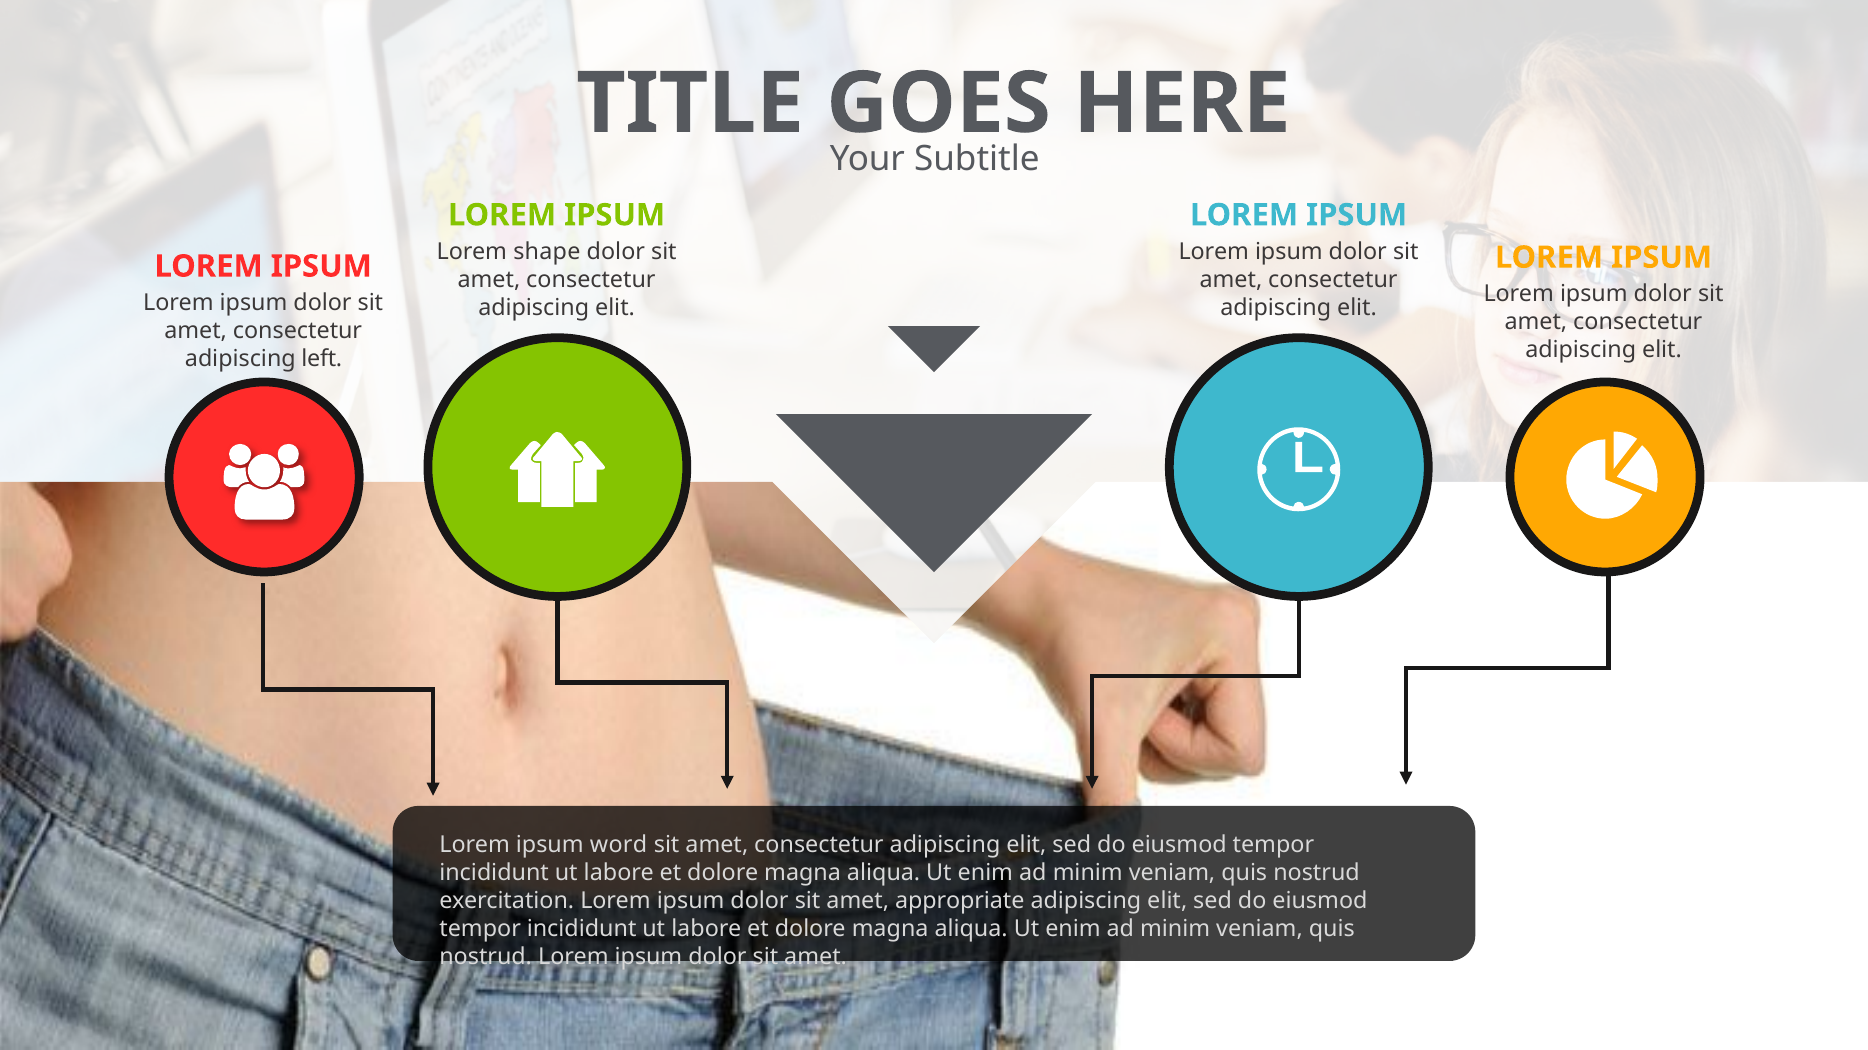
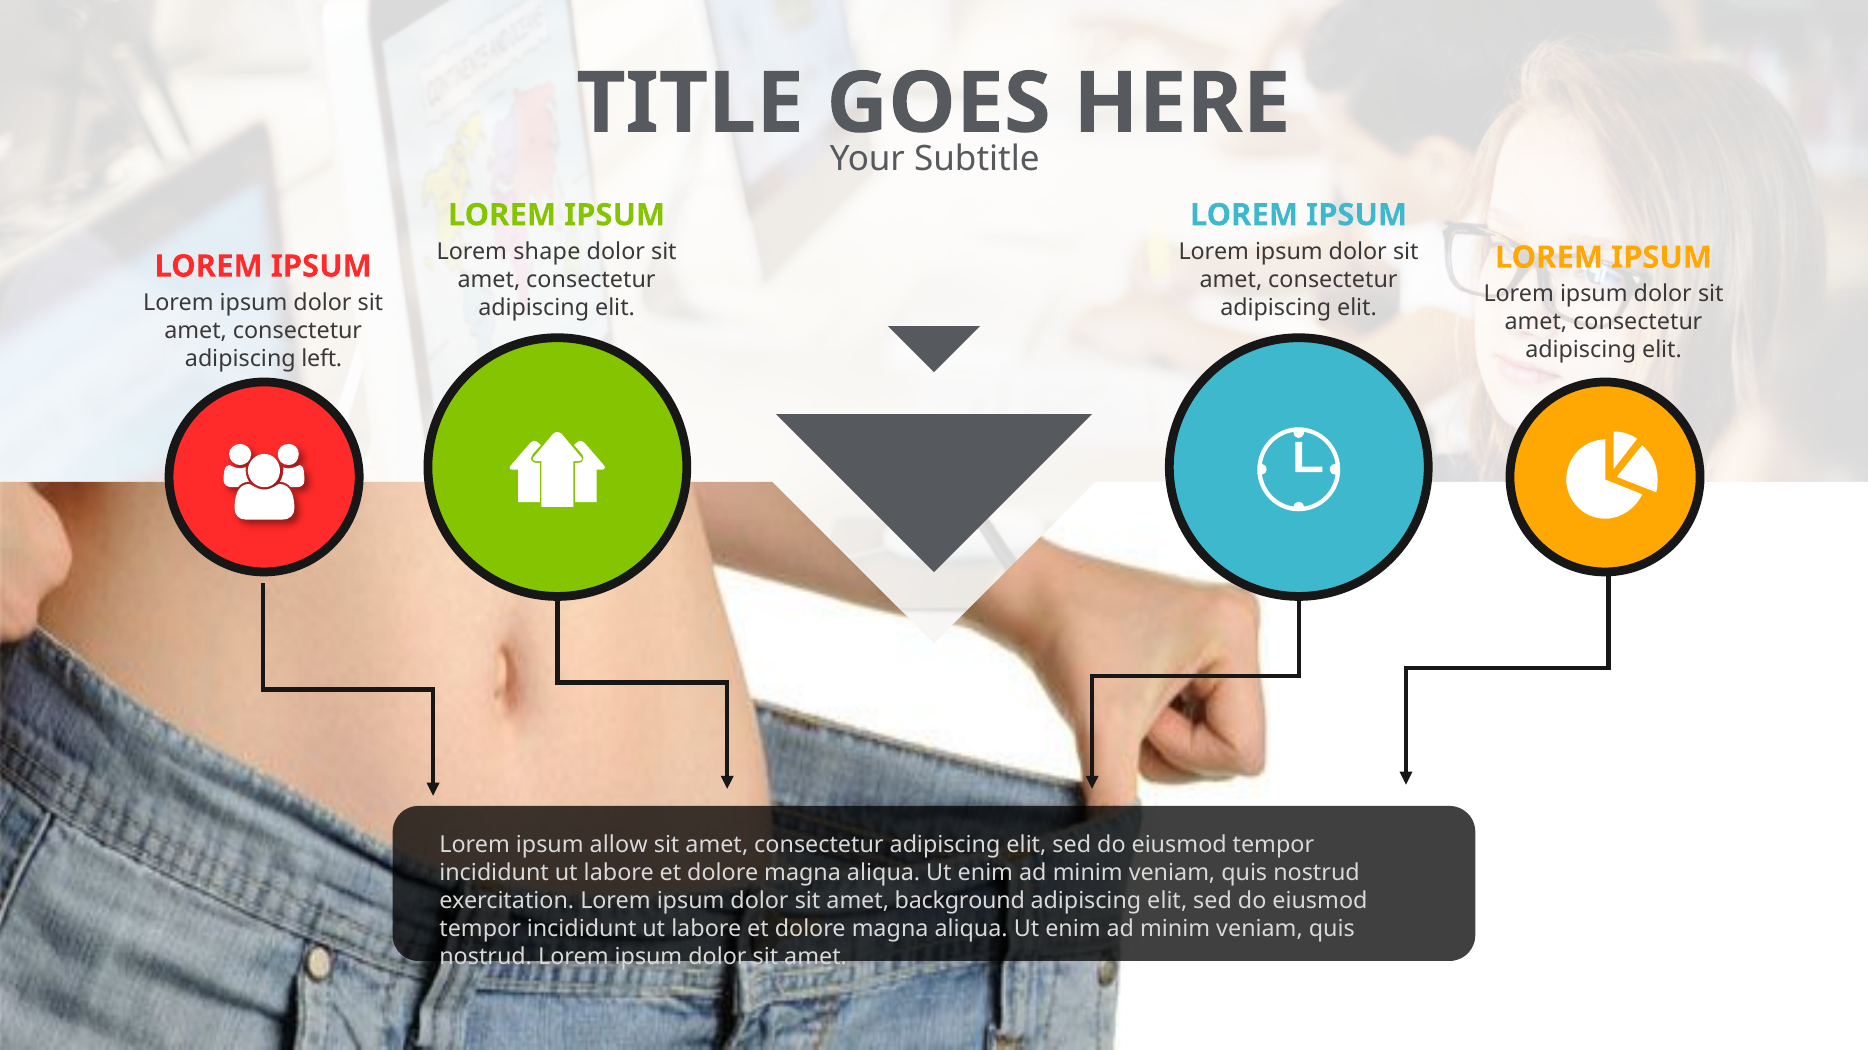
word: word -> allow
appropriate: appropriate -> background
